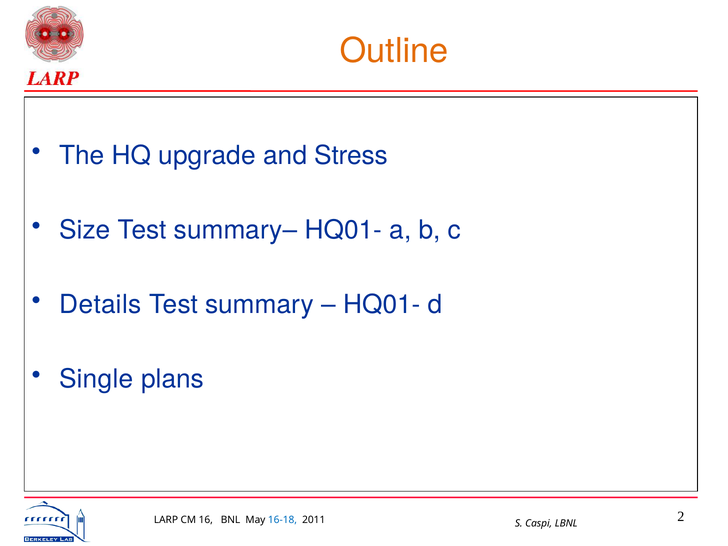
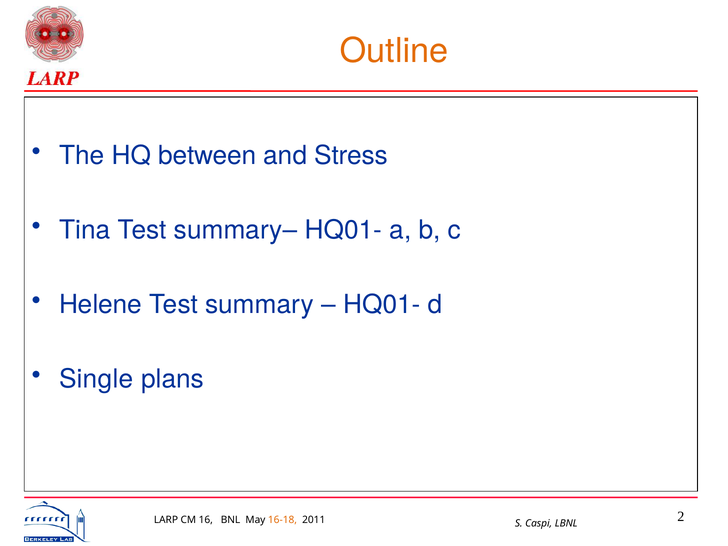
upgrade: upgrade -> between
Size: Size -> Tina
Details: Details -> Helene
16-18 colour: blue -> orange
